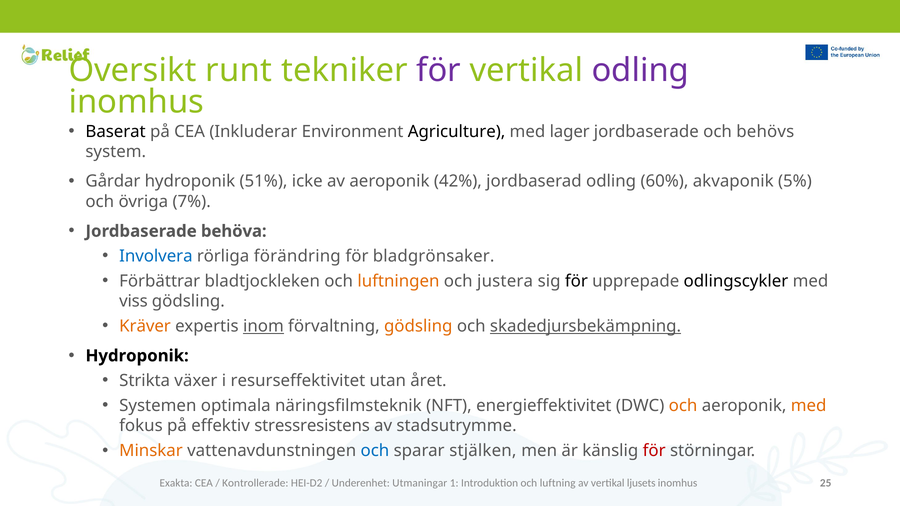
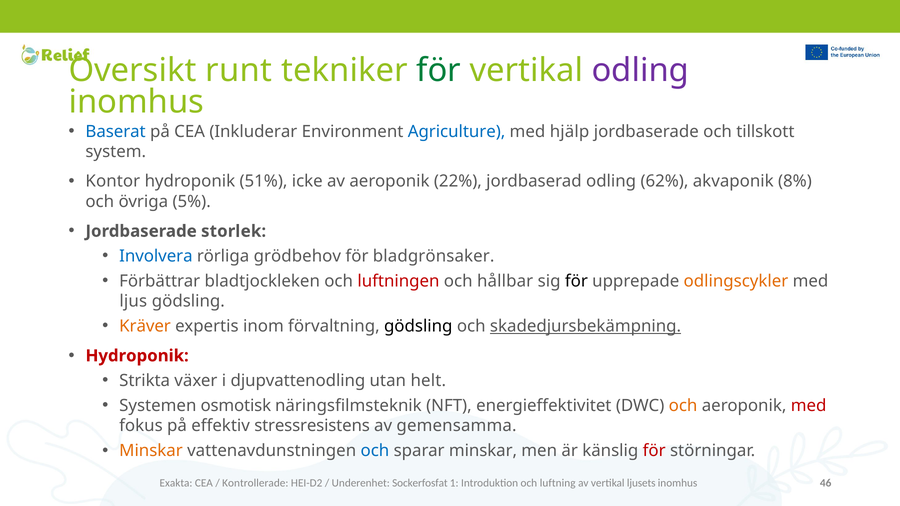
för at (439, 70) colour: purple -> green
Baserat colour: black -> blue
Agriculture colour: black -> blue
lager: lager -> hjälp
behövs: behövs -> tillskott
Gårdar: Gårdar -> Kontor
42%: 42% -> 22%
60%: 60% -> 62%
5%: 5% -> 8%
7%: 7% -> 5%
behöva: behöva -> storlek
förändring: förändring -> grödbehov
luftningen colour: orange -> red
justera: justera -> hållbar
odlingscykler colour: black -> orange
viss: viss -> ljus
inom underline: present -> none
gödsling at (418, 326) colour: orange -> black
Hydroponik at (137, 356) colour: black -> red
resurseffektivitet: resurseffektivitet -> djupvattenodling
året: året -> helt
optimala: optimala -> osmotisk
med at (809, 406) colour: orange -> red
stadsutrymme: stadsutrymme -> gemensamma
sparar stjälken: stjälken -> minskar
Utmaningar: Utmaningar -> Sockerfosfat
25: 25 -> 46
